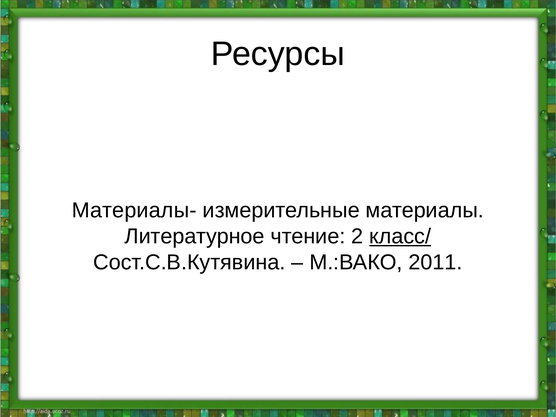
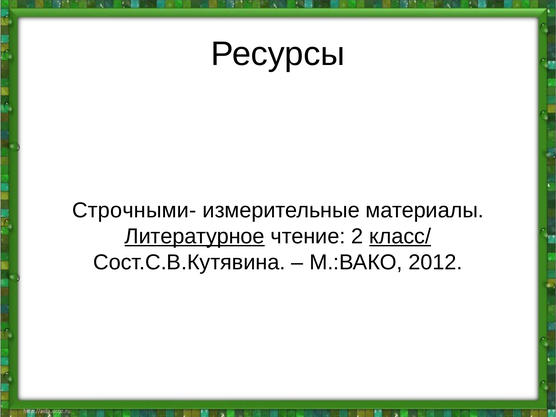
Материалы-: Материалы- -> Строчными-
Литературное underline: none -> present
2011: 2011 -> 2012
